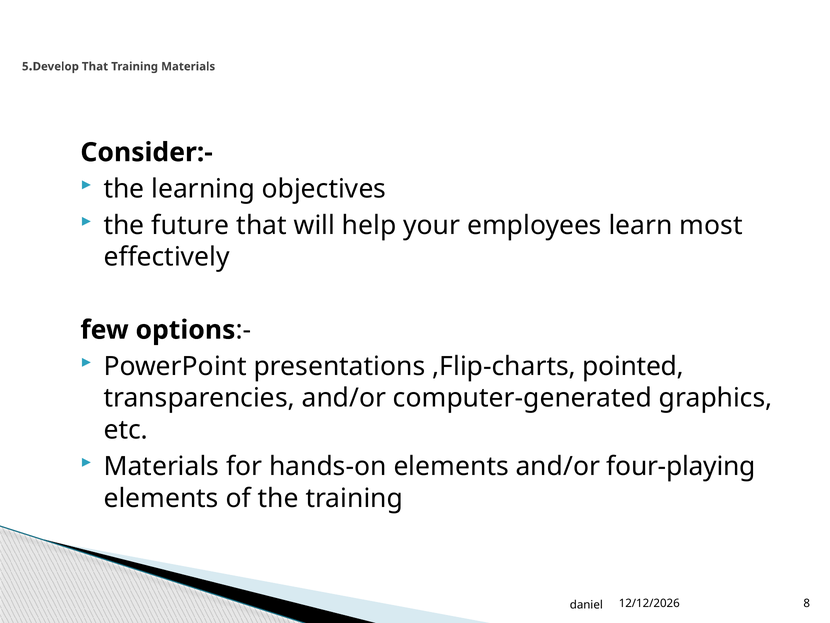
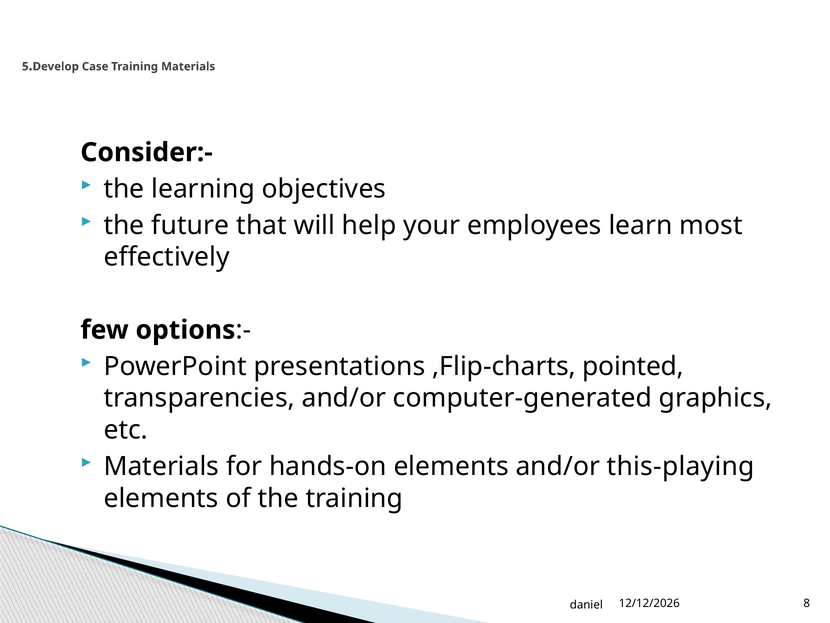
5.Develop That: That -> Case
four-playing: four-playing -> this-playing
